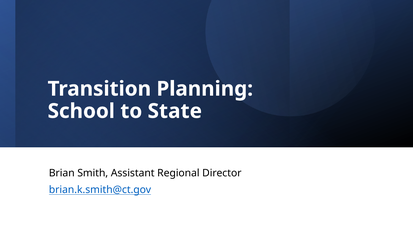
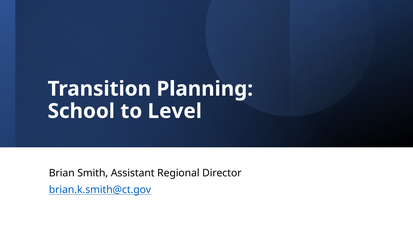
State: State -> Level
